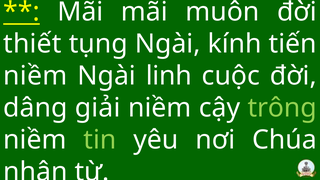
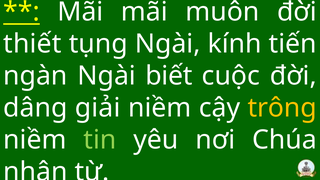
niềm at (35, 76): niềm -> ngàn
linh: linh -> biết
trông colour: light green -> yellow
